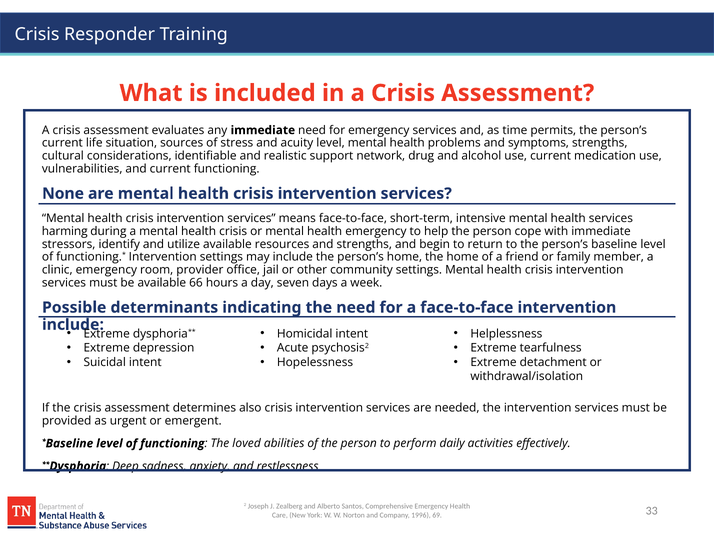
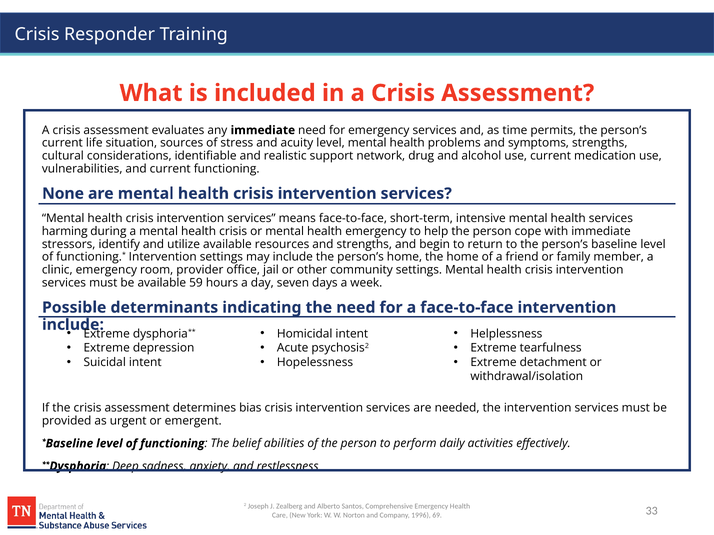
66: 66 -> 59
also: also -> bias
loved: loved -> belief
